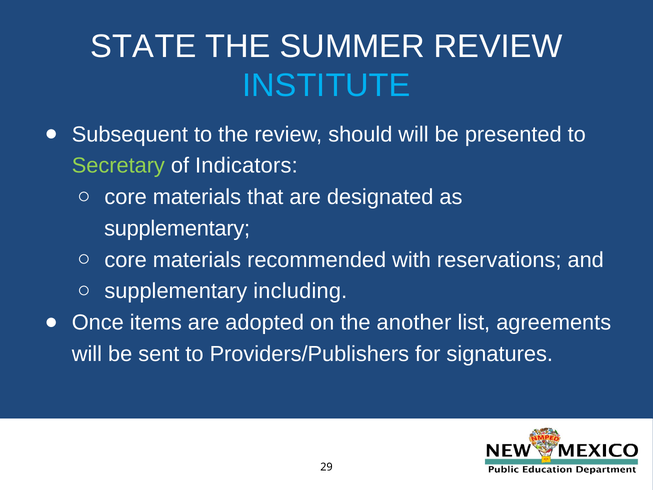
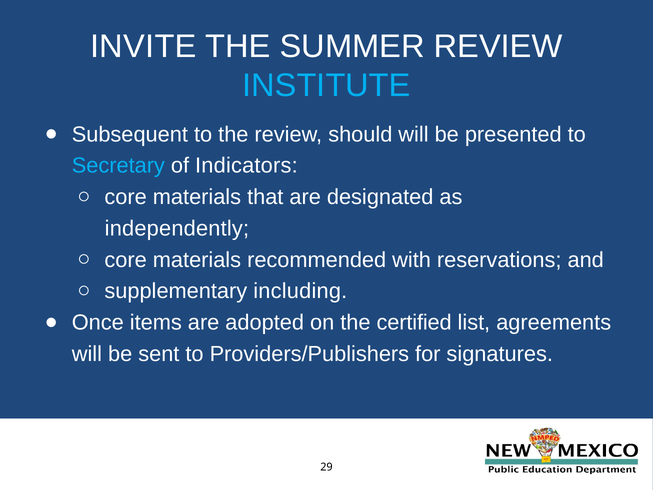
STATE: STATE -> INVITE
Secretary colour: light green -> light blue
supplementary at (177, 228): supplementary -> independently
another: another -> certified
